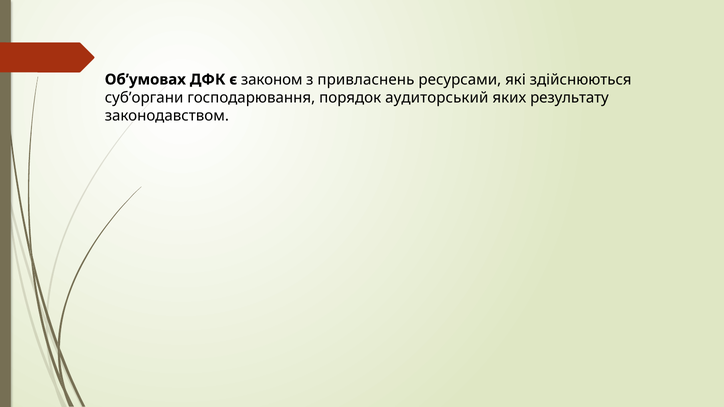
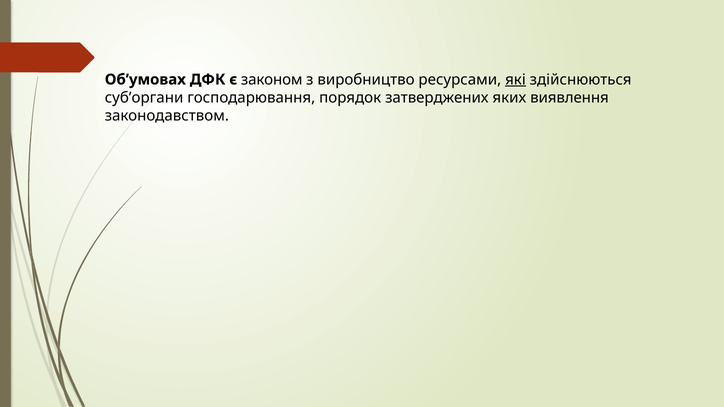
привласнень: привласнень -> виробництво
які underline: none -> present
аудиторський: аудиторський -> затверджених
результату: результату -> виявлення
